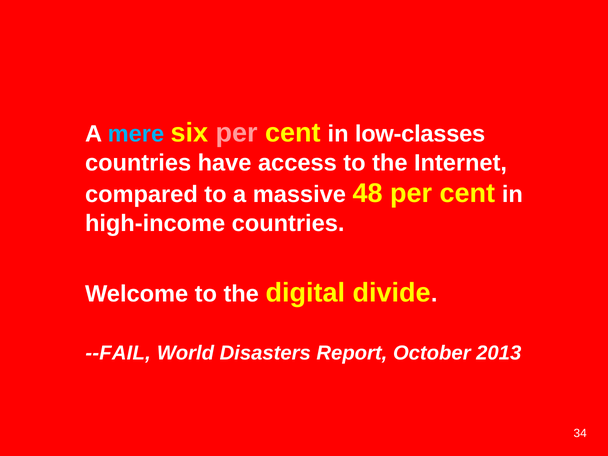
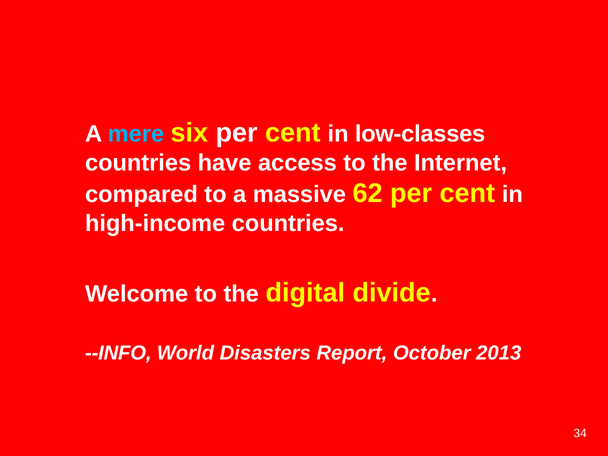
per at (237, 133) colour: pink -> white
48: 48 -> 62
--FAIL: --FAIL -> --INFO
